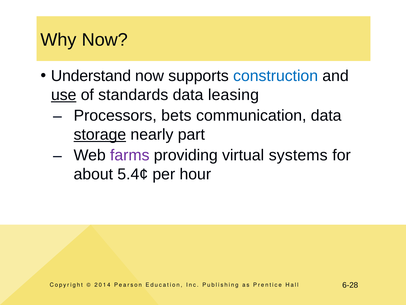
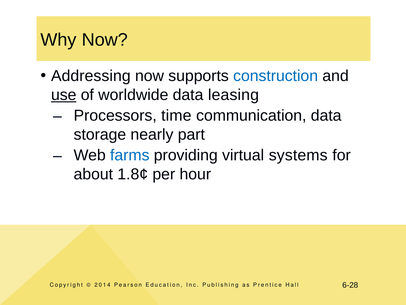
Understand: Understand -> Addressing
standards: standards -> worldwide
bets: bets -> time
storage underline: present -> none
farms colour: purple -> blue
5.4¢: 5.4¢ -> 1.8¢
